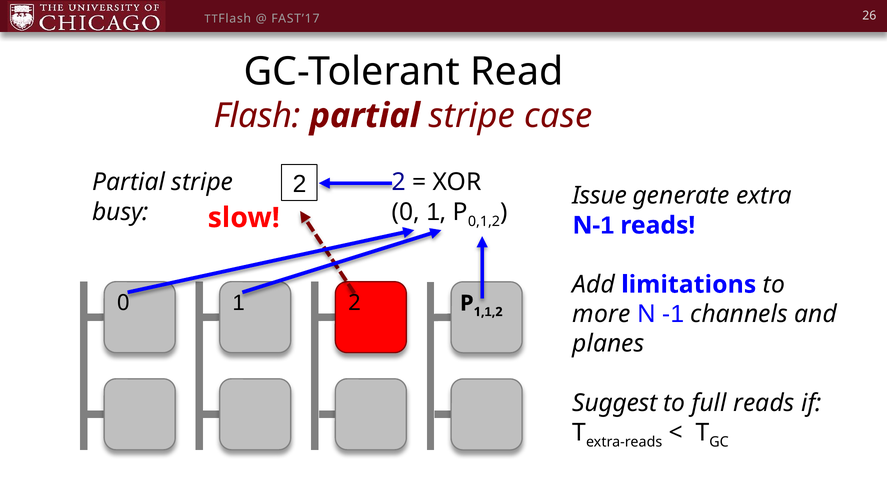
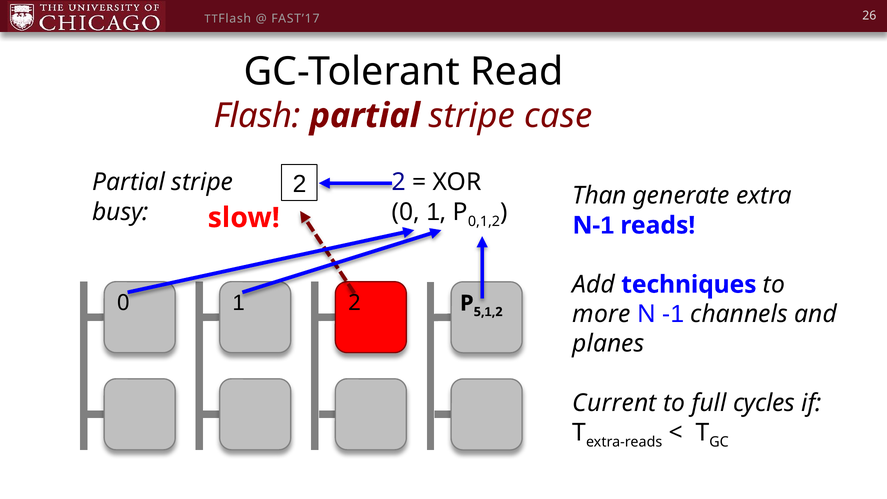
Issue: Issue -> Than
limitations: limitations -> techniques
1 at (479, 312): 1 -> 5
Suggest: Suggest -> Current
full reads: reads -> cycles
